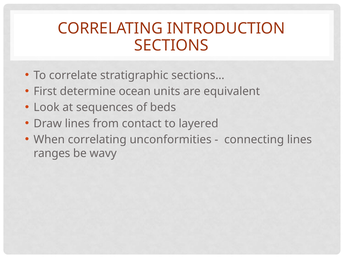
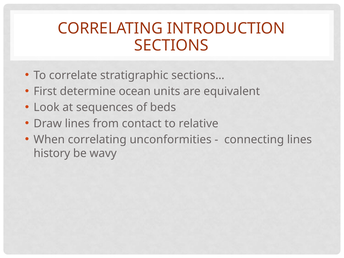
layered: layered -> relative
ranges: ranges -> history
